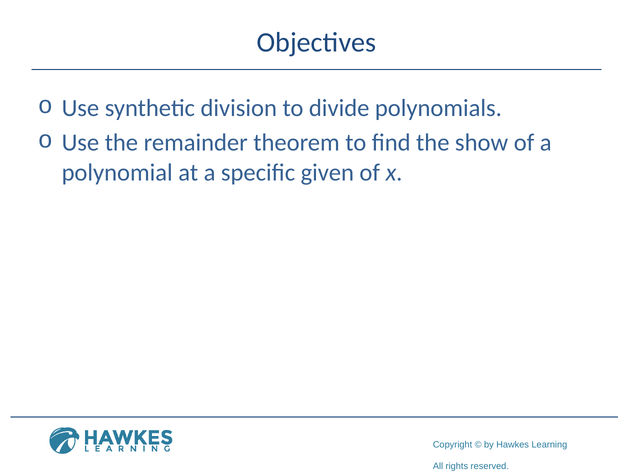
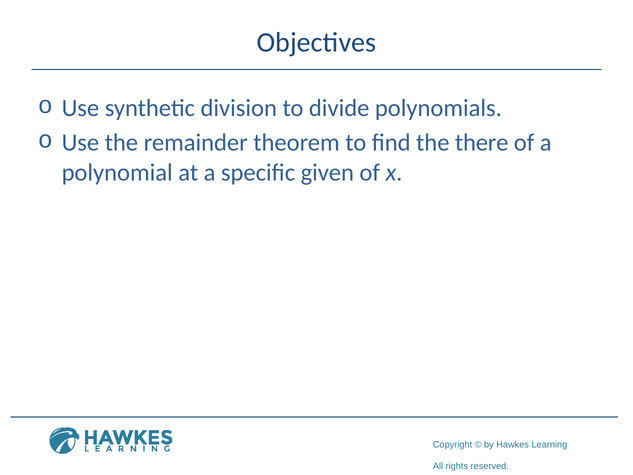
show: show -> there
